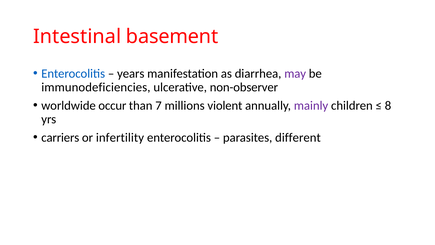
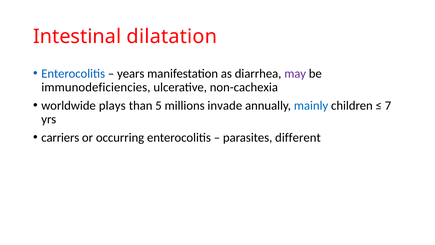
basement: basement -> dilatation
non-observer: non-observer -> non-cachexia
occur: occur -> plays
7: 7 -> 5
violent: violent -> invade
mainly colour: purple -> blue
8: 8 -> 7
infertility: infertility -> occurring
